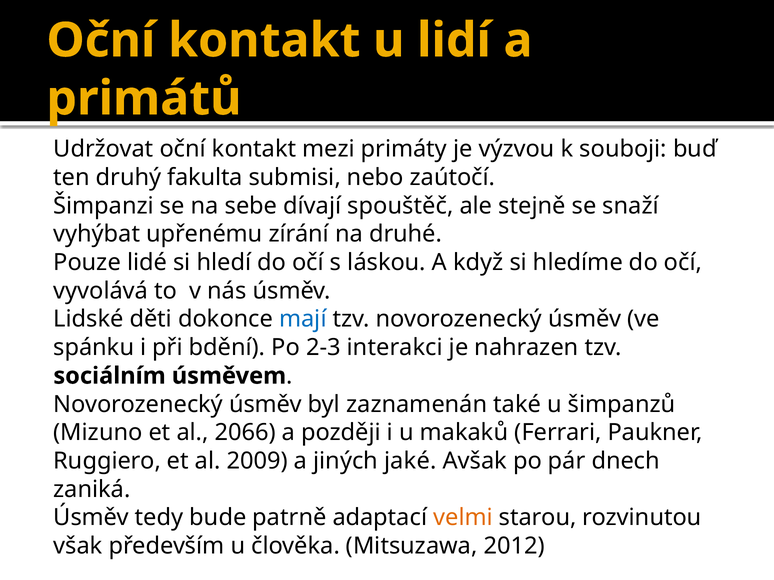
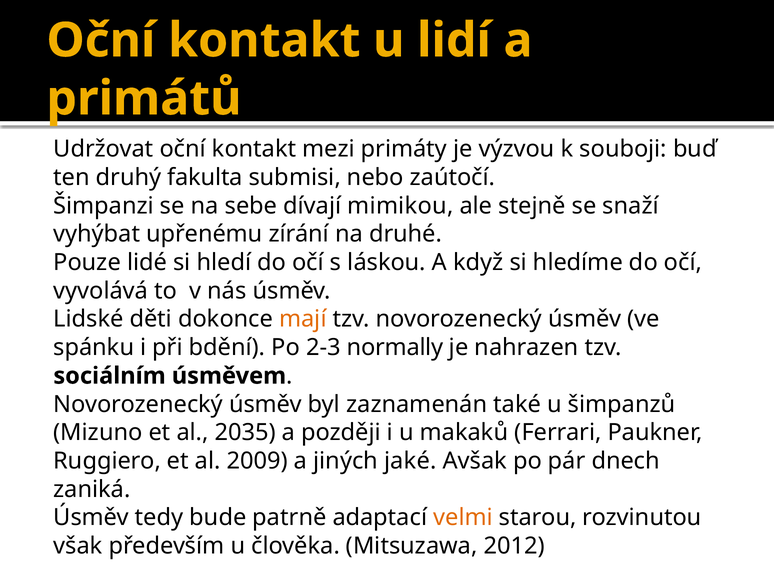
spouštěč: spouštěč -> mimikou
mají colour: blue -> orange
interakci: interakci -> normally
2066: 2066 -> 2035
